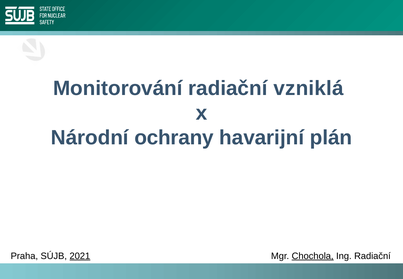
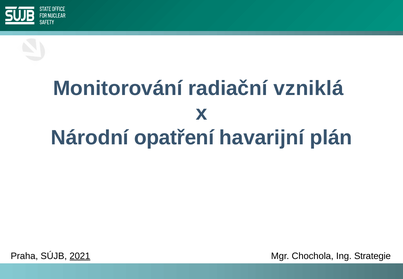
ochrany: ochrany -> opatření
Chochola underline: present -> none
Ing Radiační: Radiační -> Strategie
